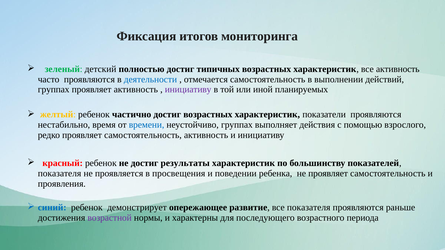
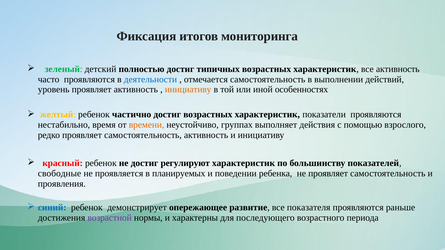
группах at (54, 90): группах -> уровень
инициативу at (188, 90) colour: purple -> orange
планируемых: планируемых -> особенностях
времени colour: blue -> orange
результаты: результаты -> регулируют
показателя at (60, 174): показателя -> свободные
просвещения: просвещения -> планируемых
